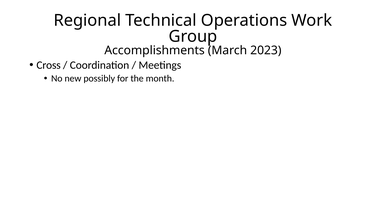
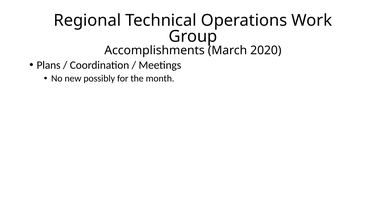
2023: 2023 -> 2020
Cross: Cross -> Plans
